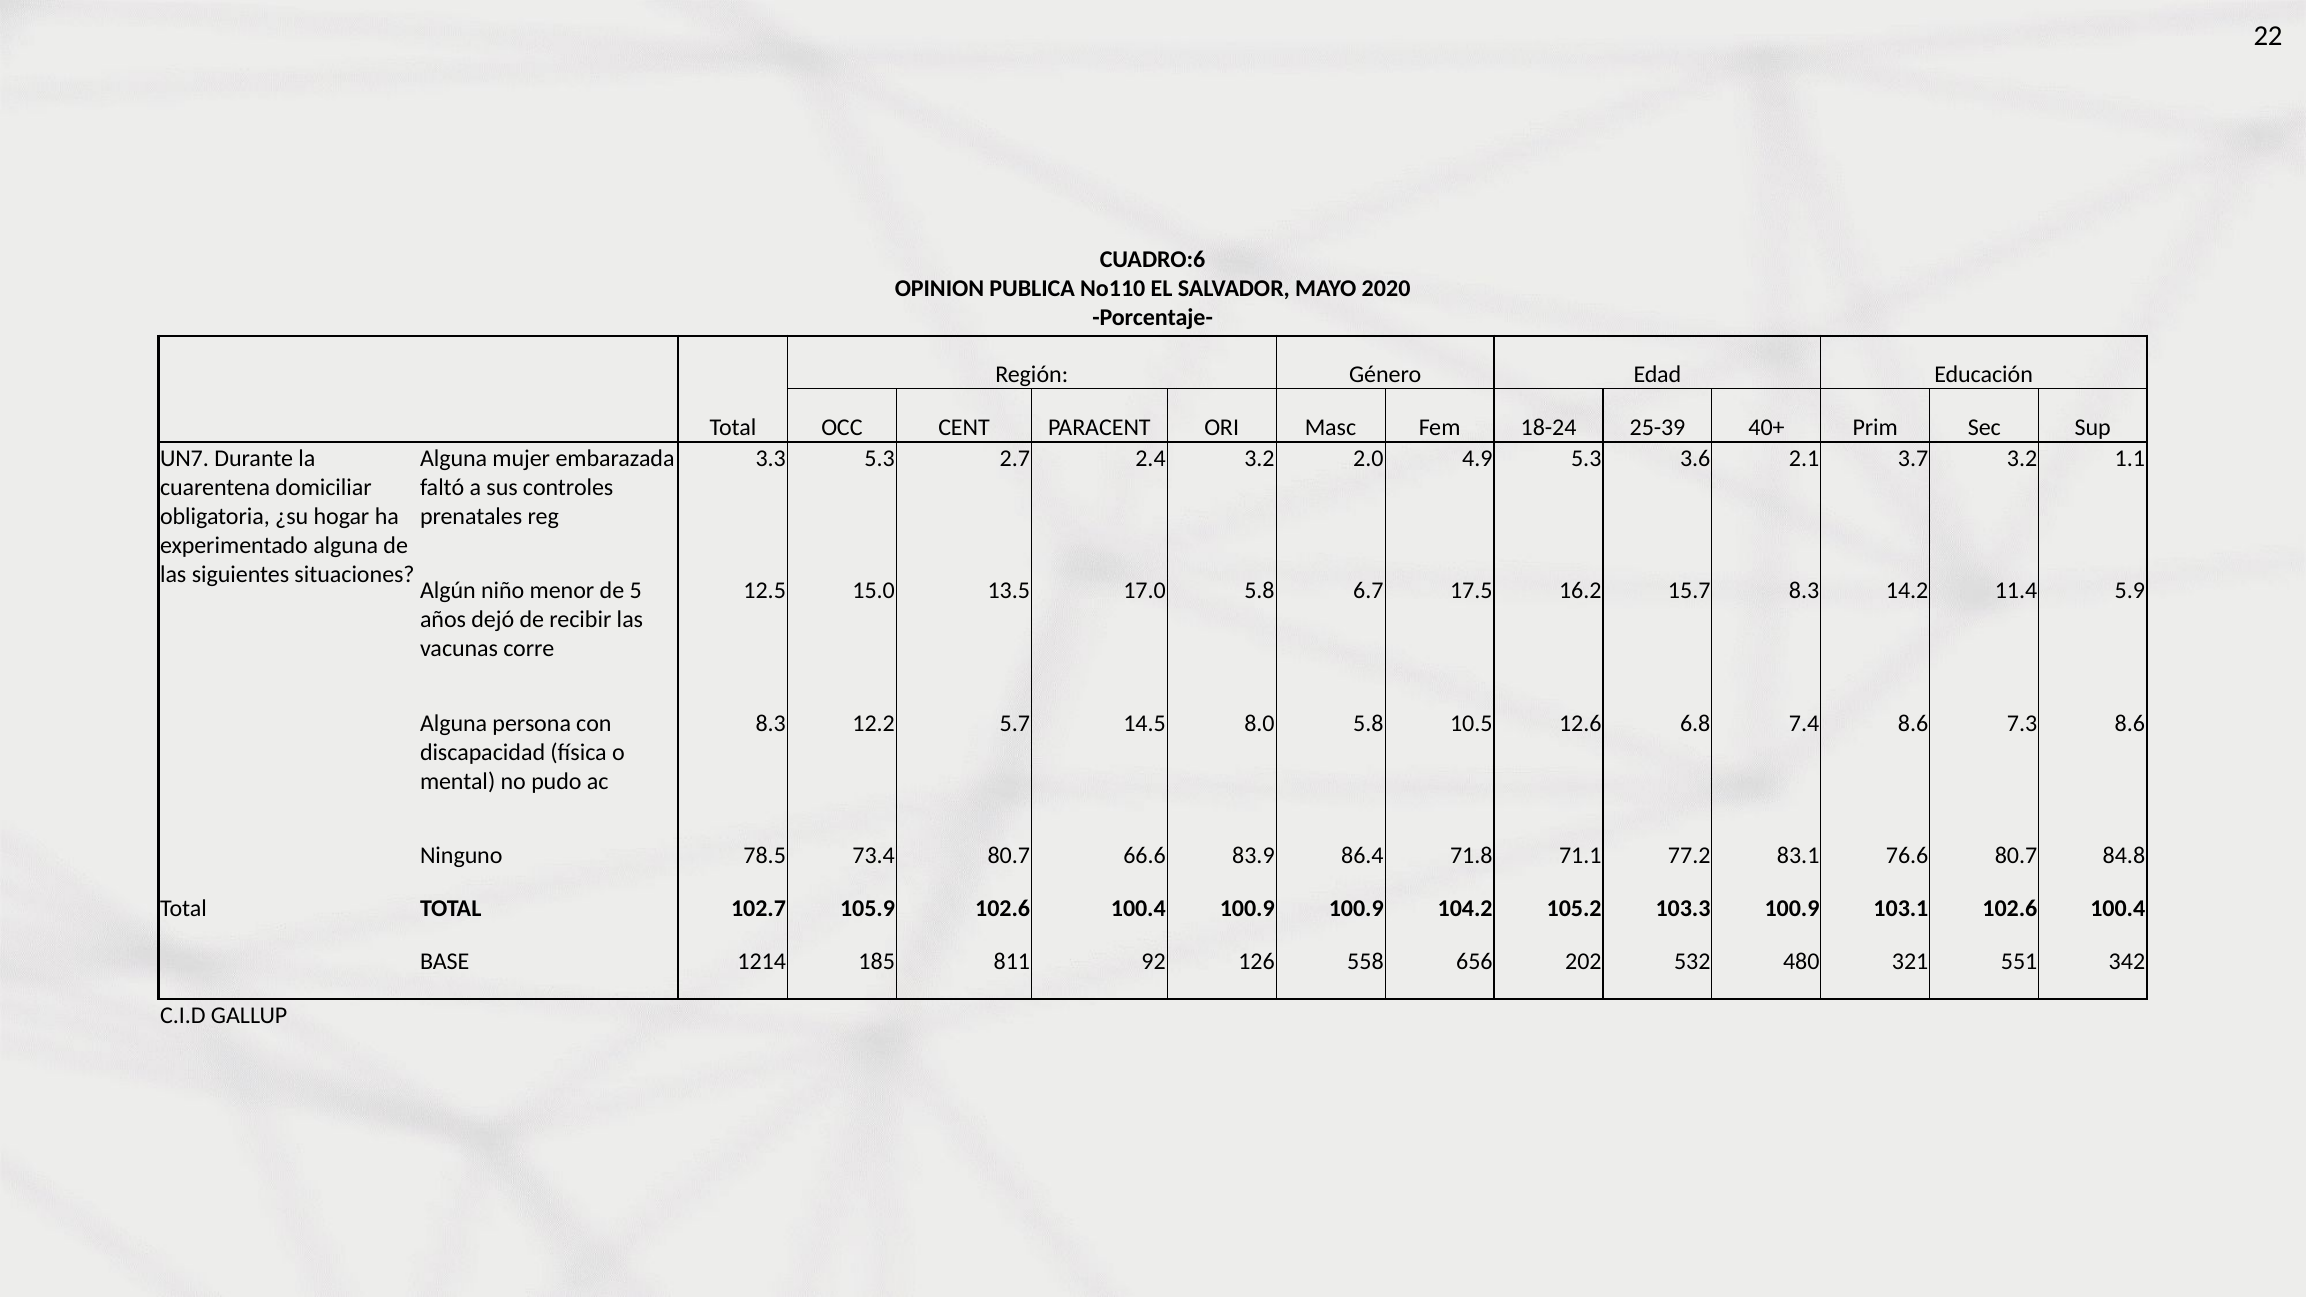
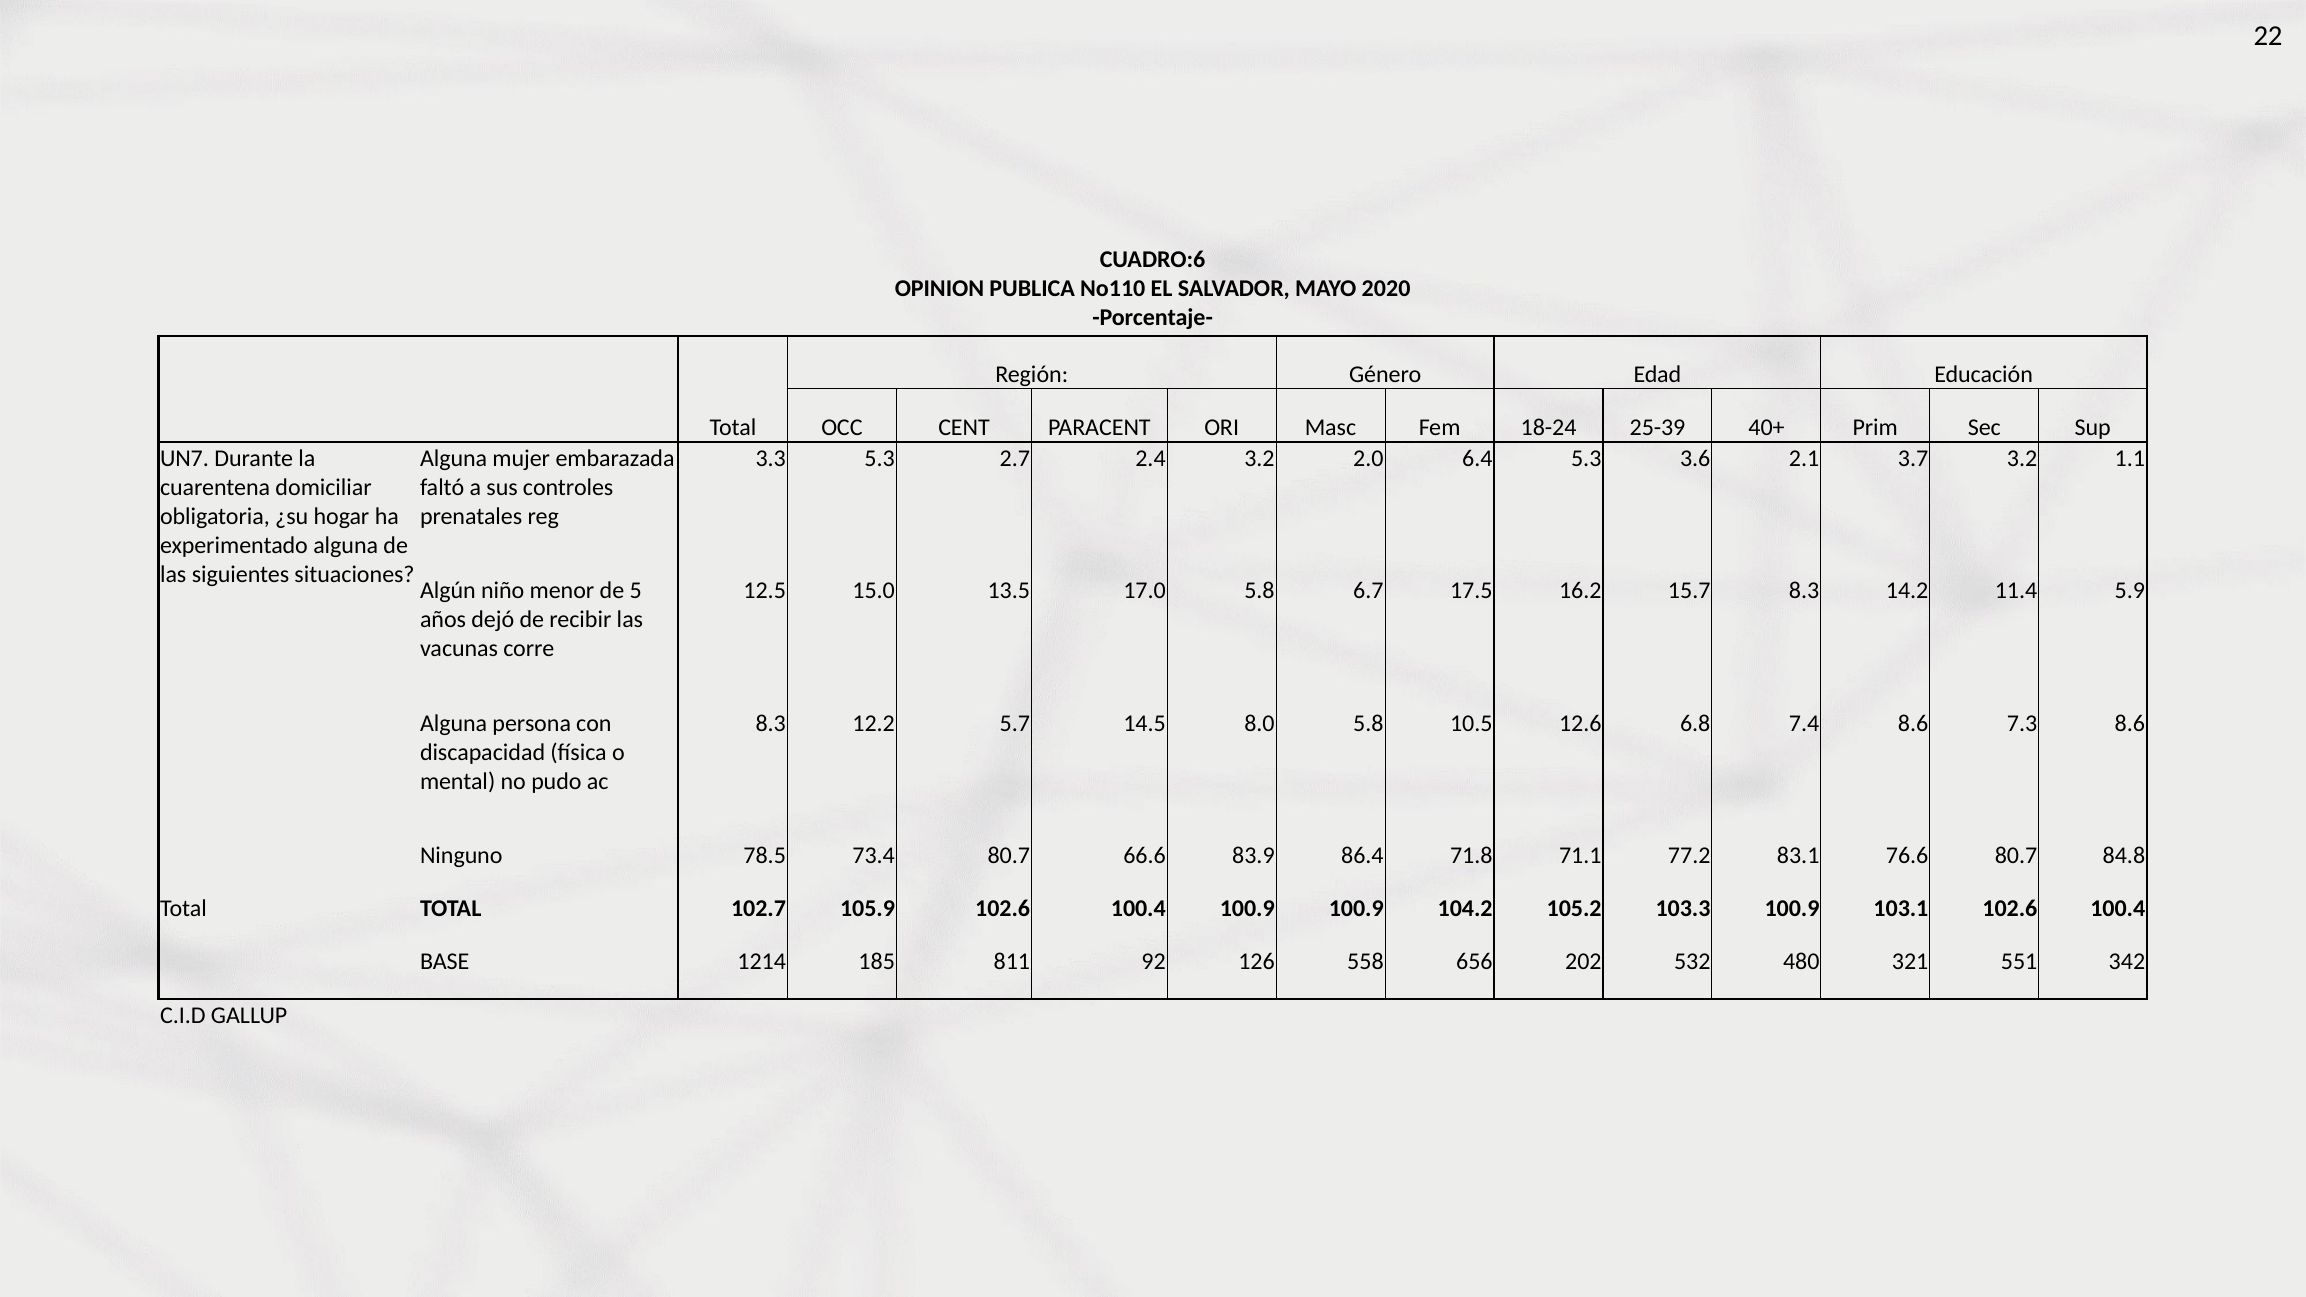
4.9: 4.9 -> 6.4
